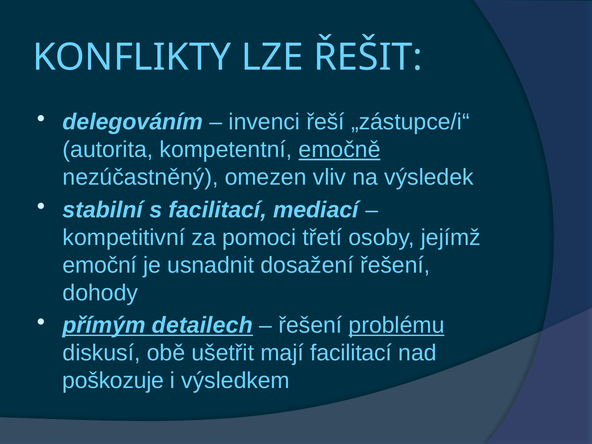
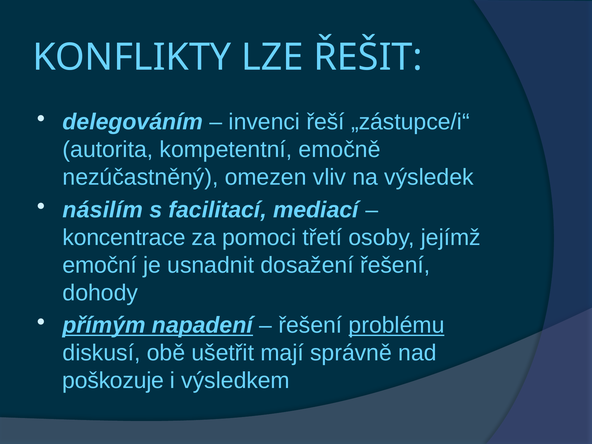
emočně underline: present -> none
stabilní: stabilní -> násilím
kompetitivní: kompetitivní -> koncentrace
detailech: detailech -> napadení
mají facilitací: facilitací -> správně
